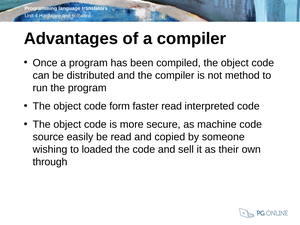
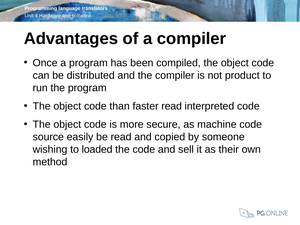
method: method -> product
form: form -> than
through: through -> method
